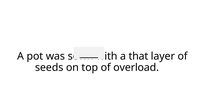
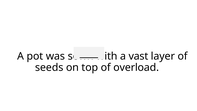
that: that -> vast
